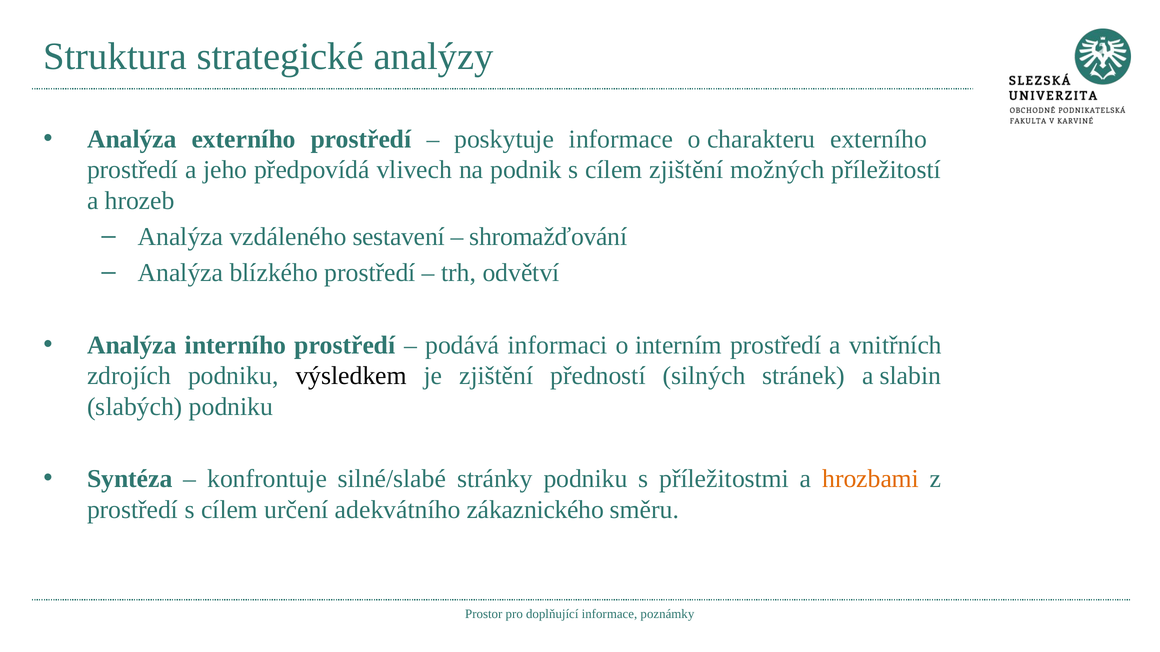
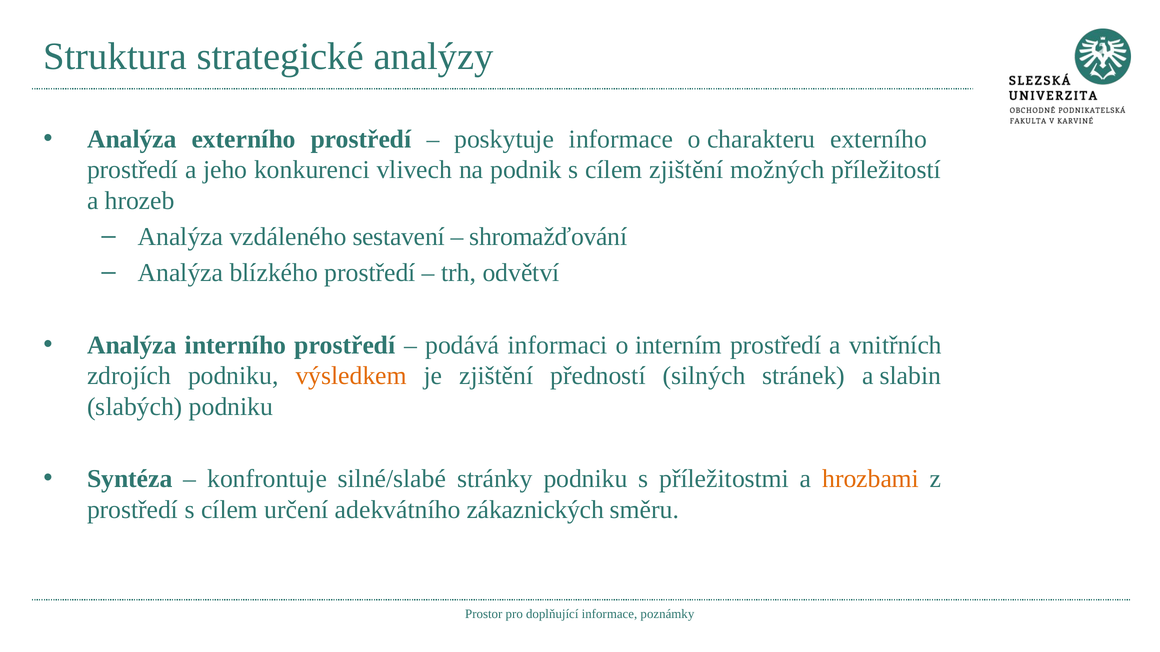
předpovídá: předpovídá -> konkurenci
výsledkem colour: black -> orange
zákaznického: zákaznického -> zákaznických
